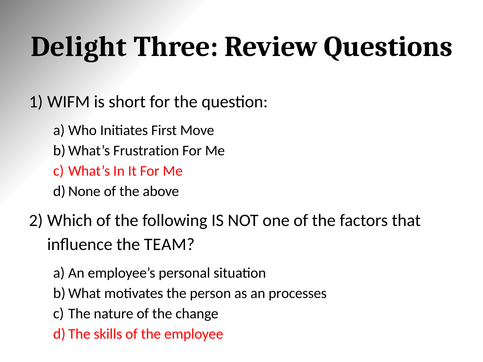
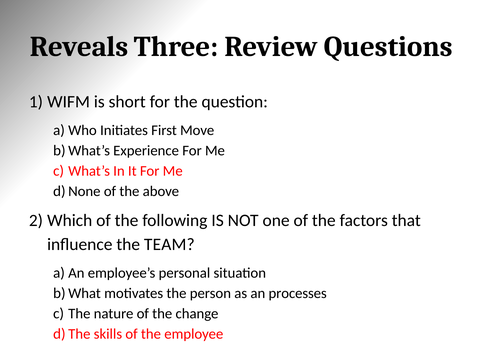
Delight: Delight -> Reveals
Frustration: Frustration -> Experience
